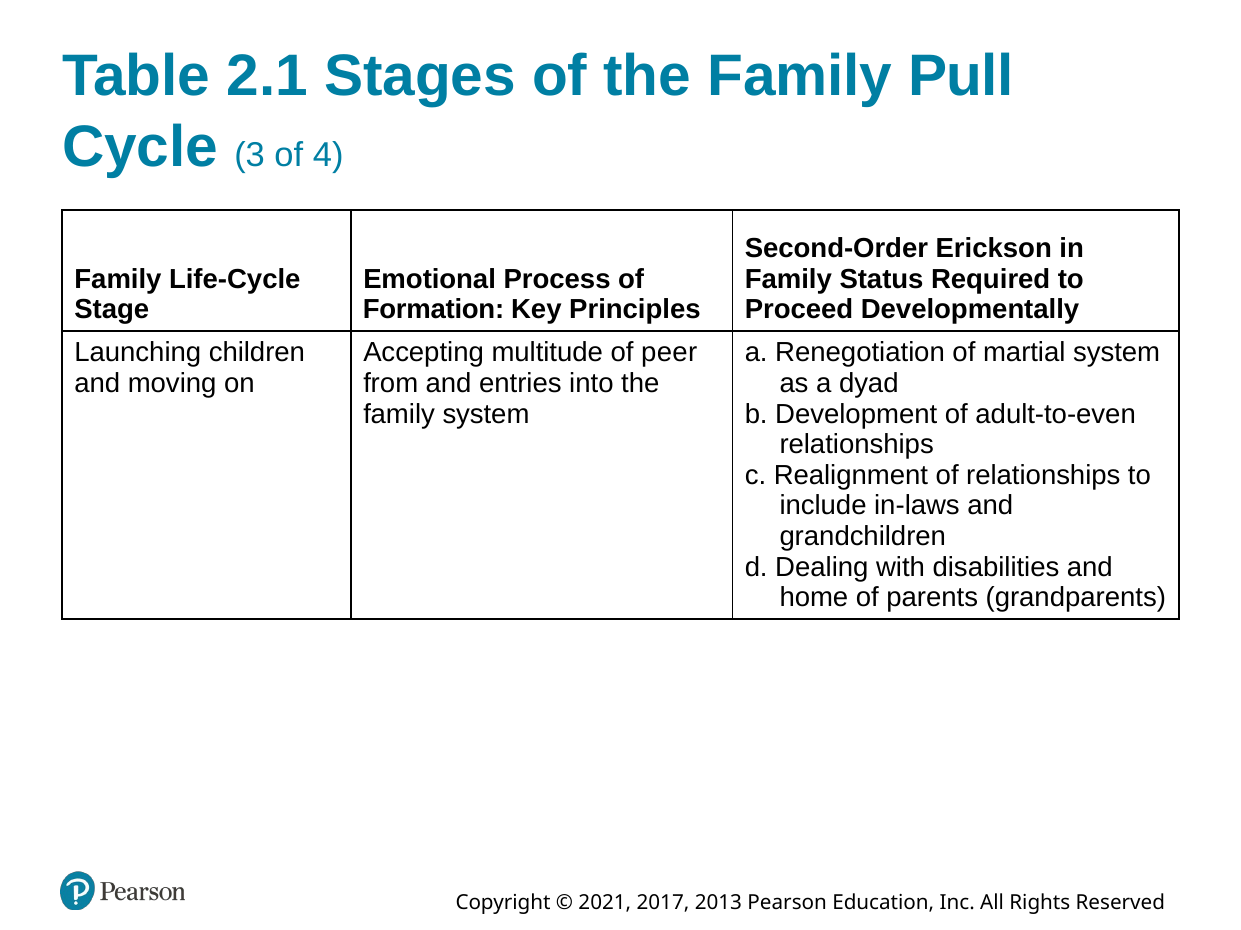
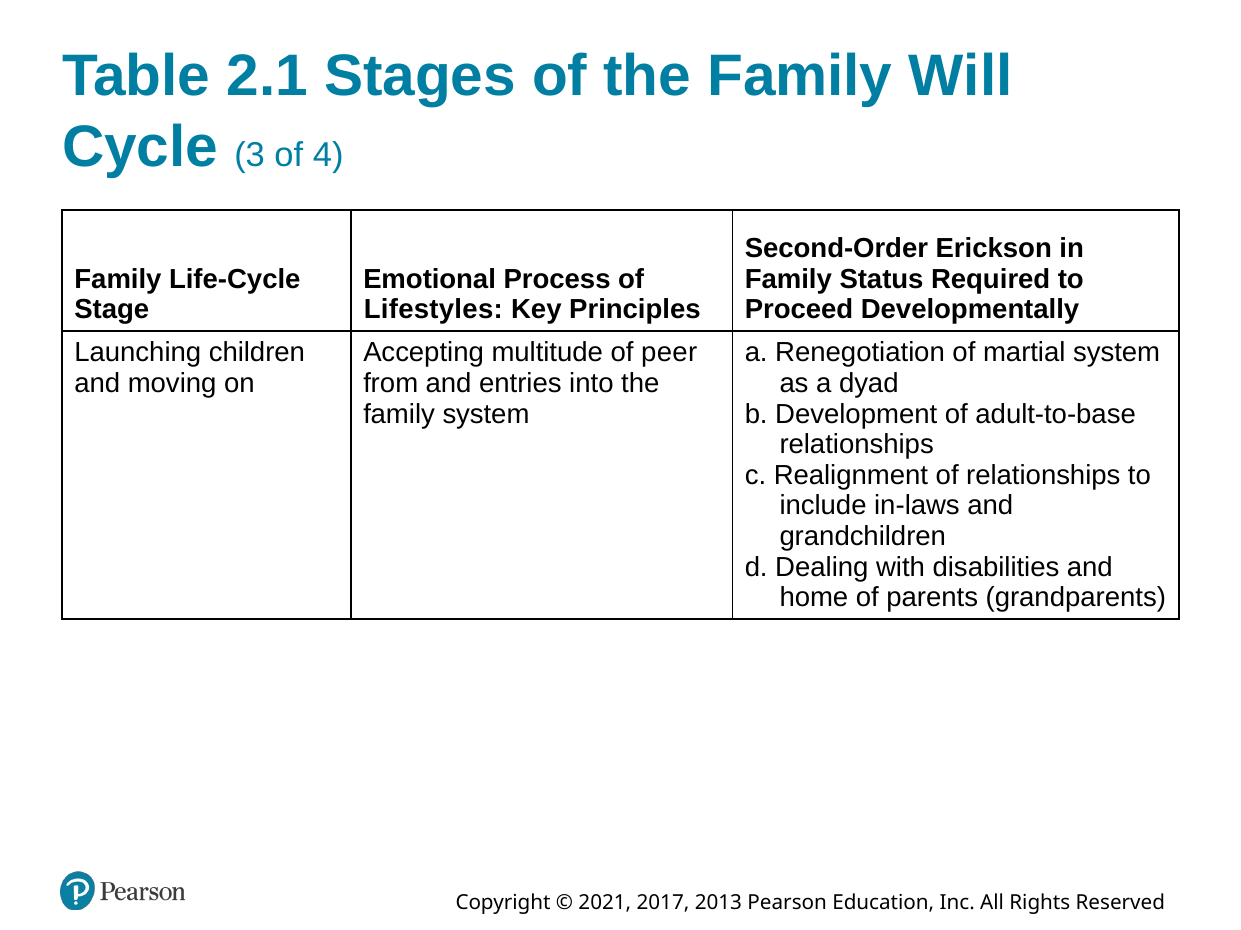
Pull: Pull -> Will
Formation: Formation -> Lifestyles
adult-to-even: adult-to-even -> adult-to-base
